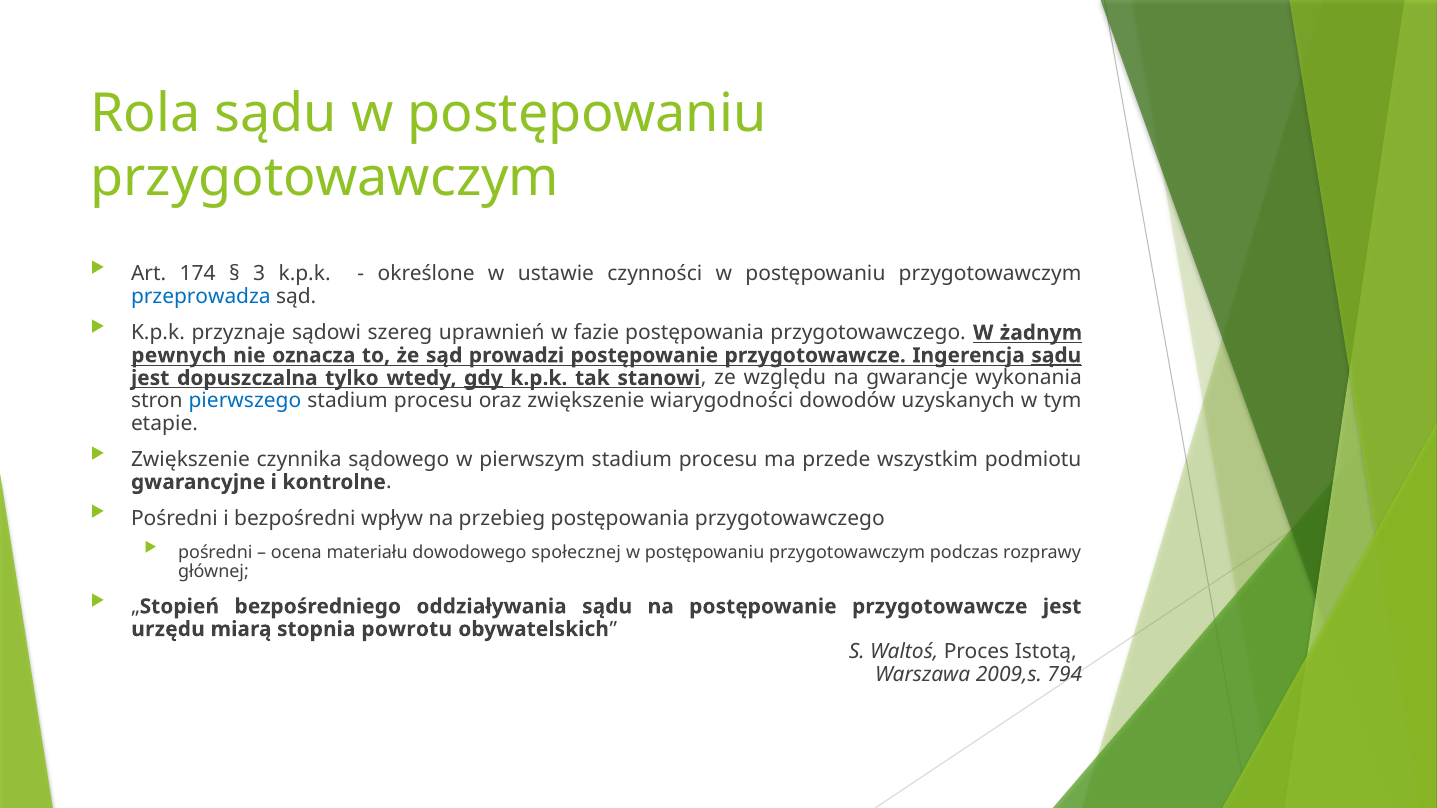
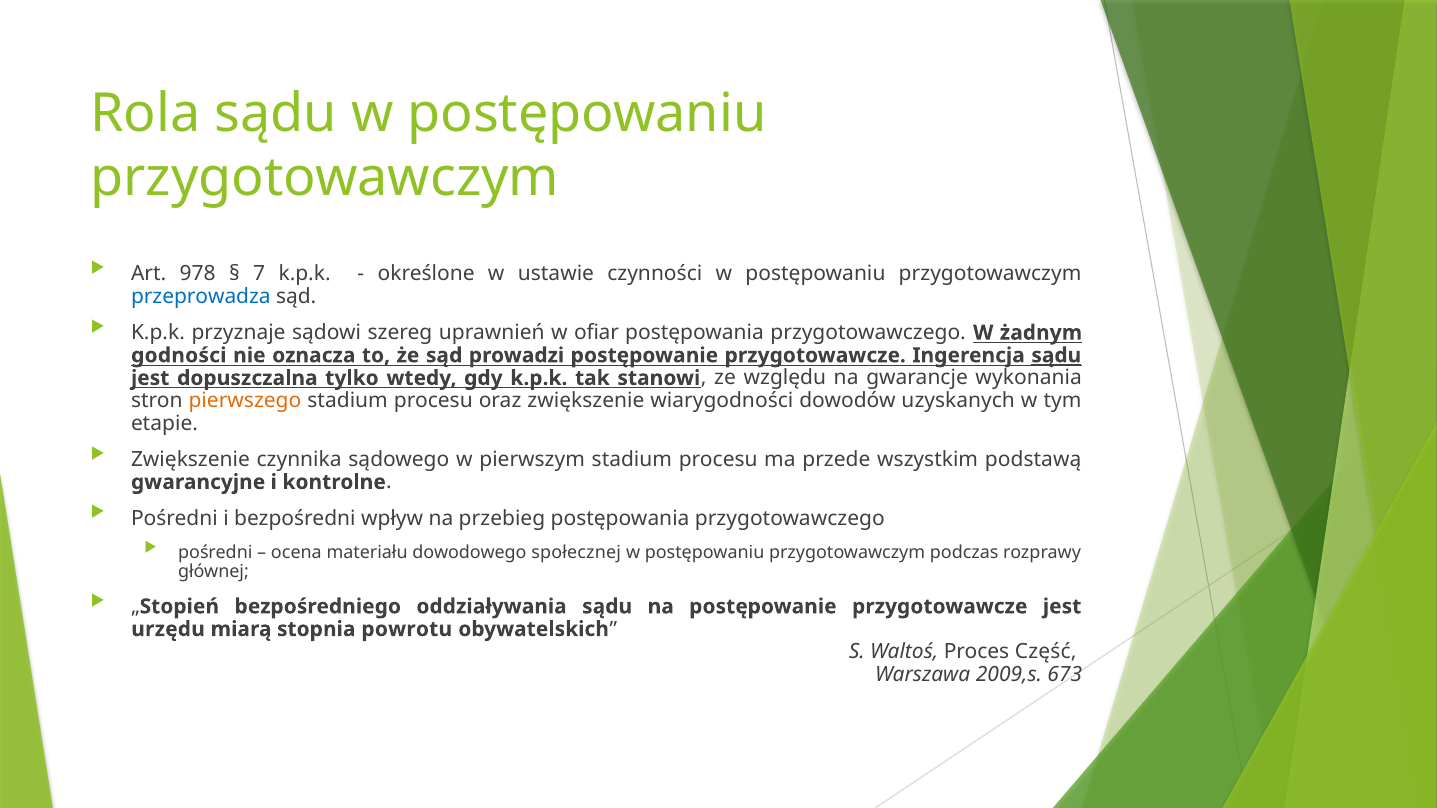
174: 174 -> 978
3: 3 -> 7
fazie: fazie -> ofiar
pewnych: pewnych -> godności
gdy underline: present -> none
pierwszego colour: blue -> orange
podmiotu: podmiotu -> podstawą
Istotą: Istotą -> Część
794: 794 -> 673
